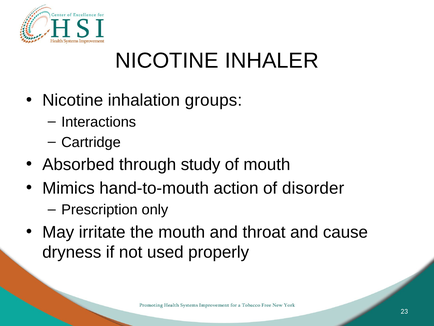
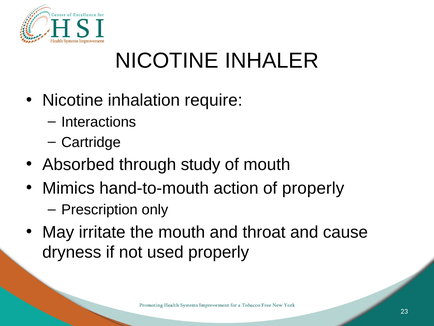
groups: groups -> require
of disorder: disorder -> properly
